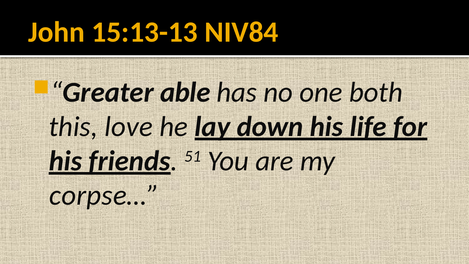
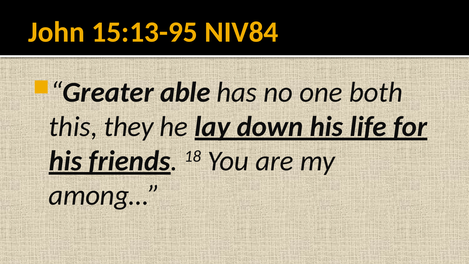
15:13-13: 15:13-13 -> 15:13-95
love: love -> they
51: 51 -> 18
corpse…: corpse… -> among…
